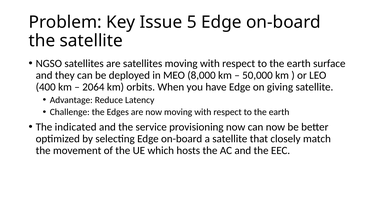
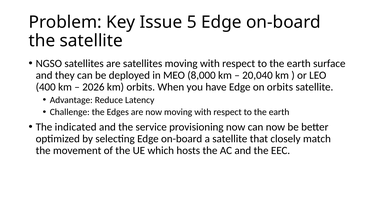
50,000: 50,000 -> 20,040
2064: 2064 -> 2026
on giving: giving -> orbits
